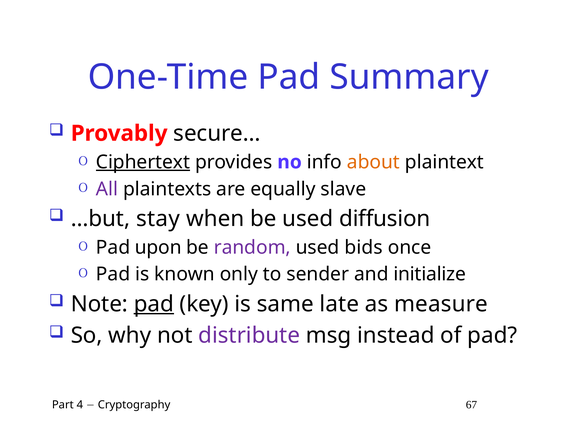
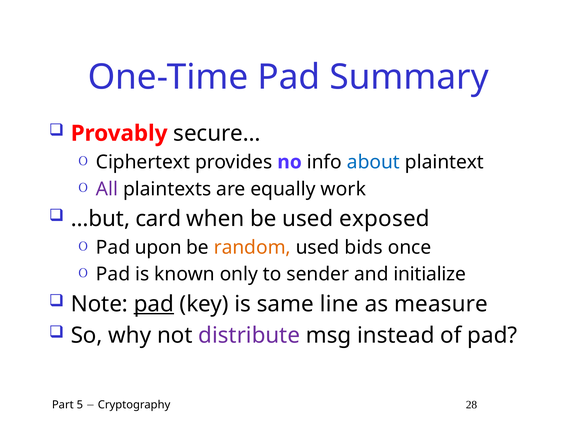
Ciphertext underline: present -> none
about colour: orange -> blue
slave: slave -> work
stay: stay -> card
diffusion: diffusion -> exposed
random colour: purple -> orange
late: late -> line
4: 4 -> 5
67: 67 -> 28
